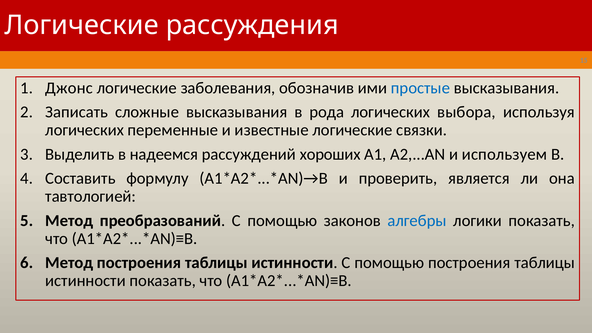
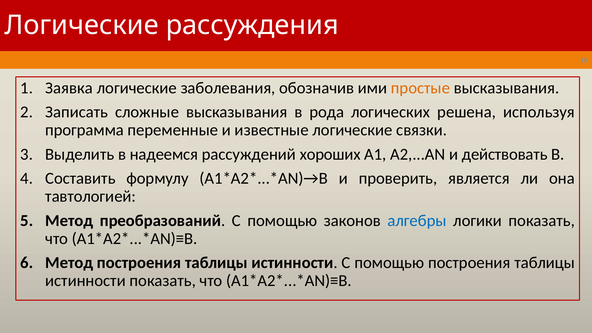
Джонс: Джонс -> Заявка
простые colour: blue -> orange
выбора: выбора -> решена
логических at (85, 130): логических -> программа
используем: используем -> действовать
